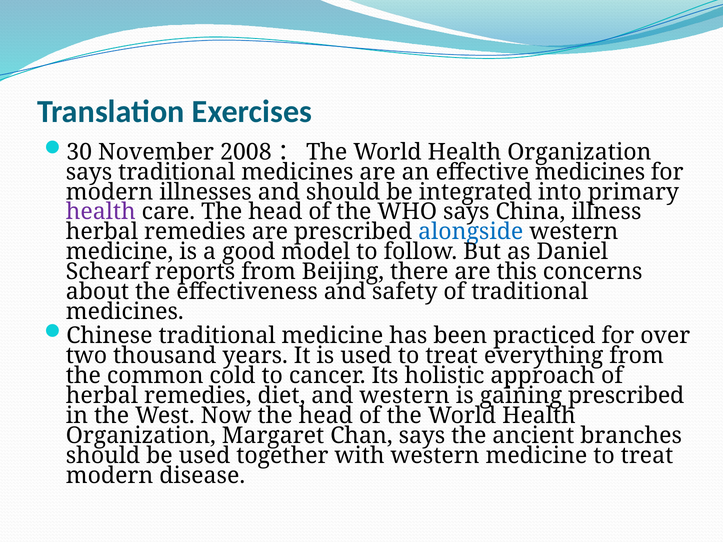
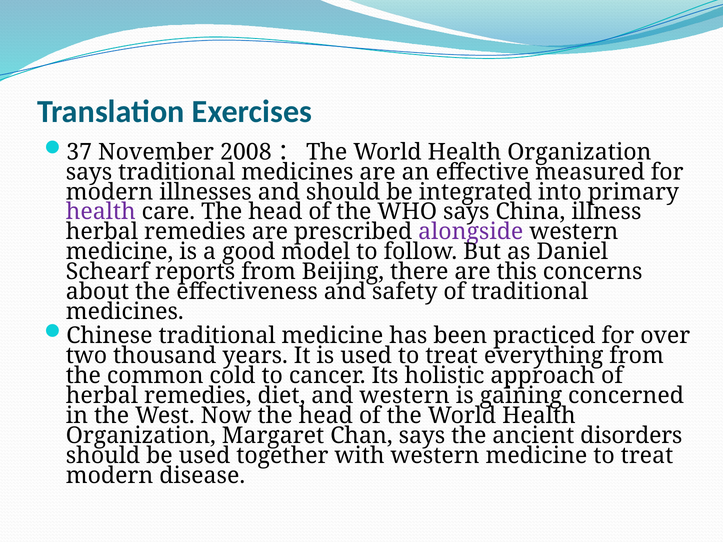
30: 30 -> 37
effective medicines: medicines -> measured
alongside colour: blue -> purple
gaining prescribed: prescribed -> concerned
branches: branches -> disorders
